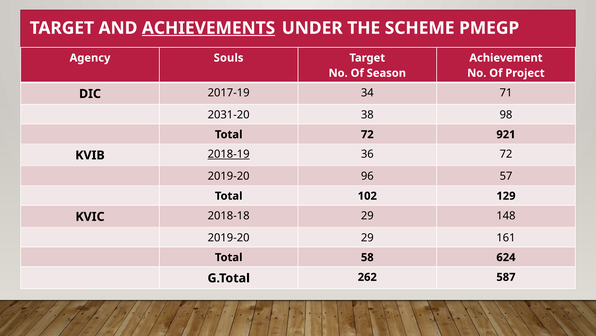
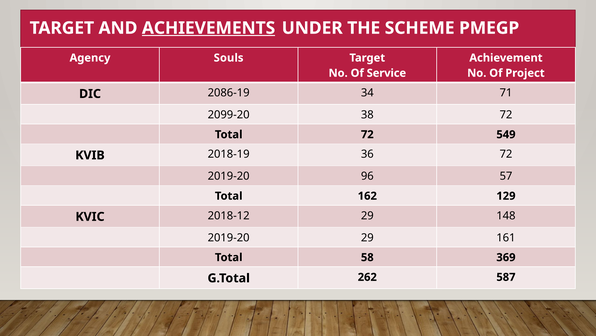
Season: Season -> Service
2017-19: 2017-19 -> 2086-19
2031-20: 2031-20 -> 2099-20
38 98: 98 -> 72
921: 921 -> 549
2018-19 underline: present -> none
102: 102 -> 162
2018-18: 2018-18 -> 2018-12
624: 624 -> 369
